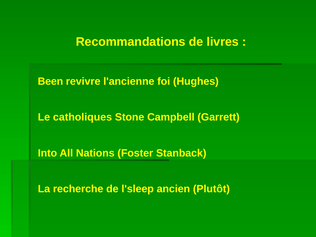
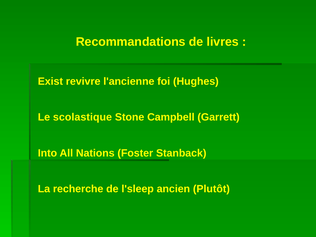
Been: Been -> Exist
catholiques: catholiques -> scolastique
